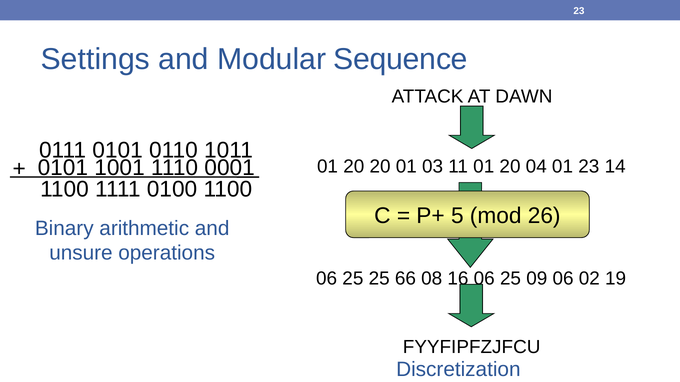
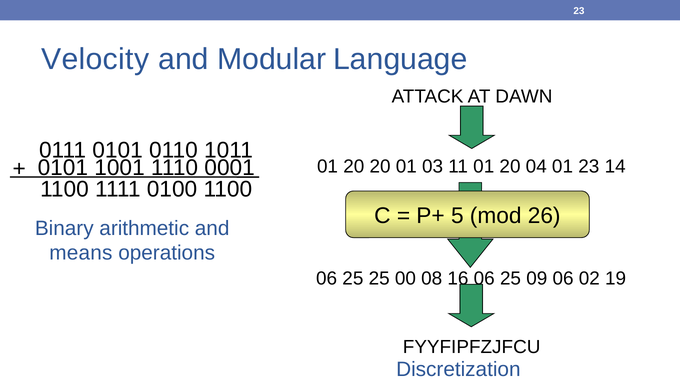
Settings: Settings -> Velocity
Sequence: Sequence -> Language
unsure: unsure -> means
66: 66 -> 00
